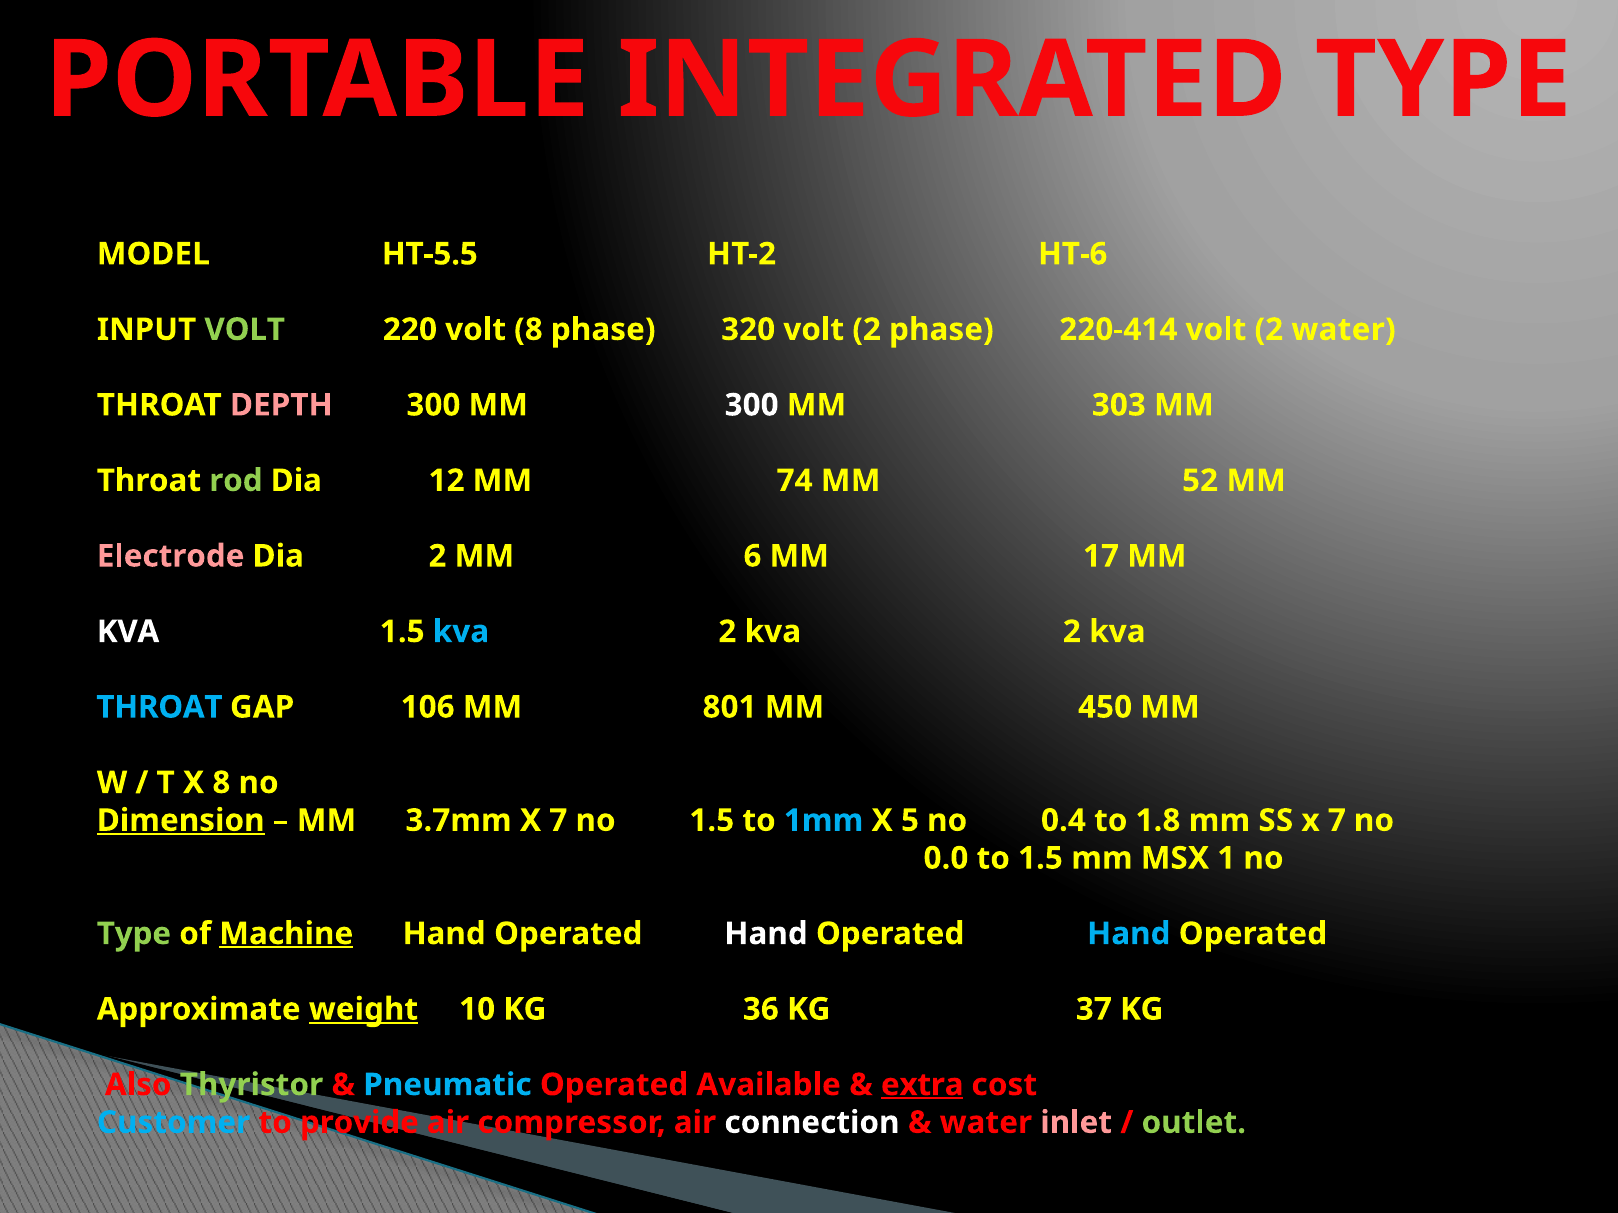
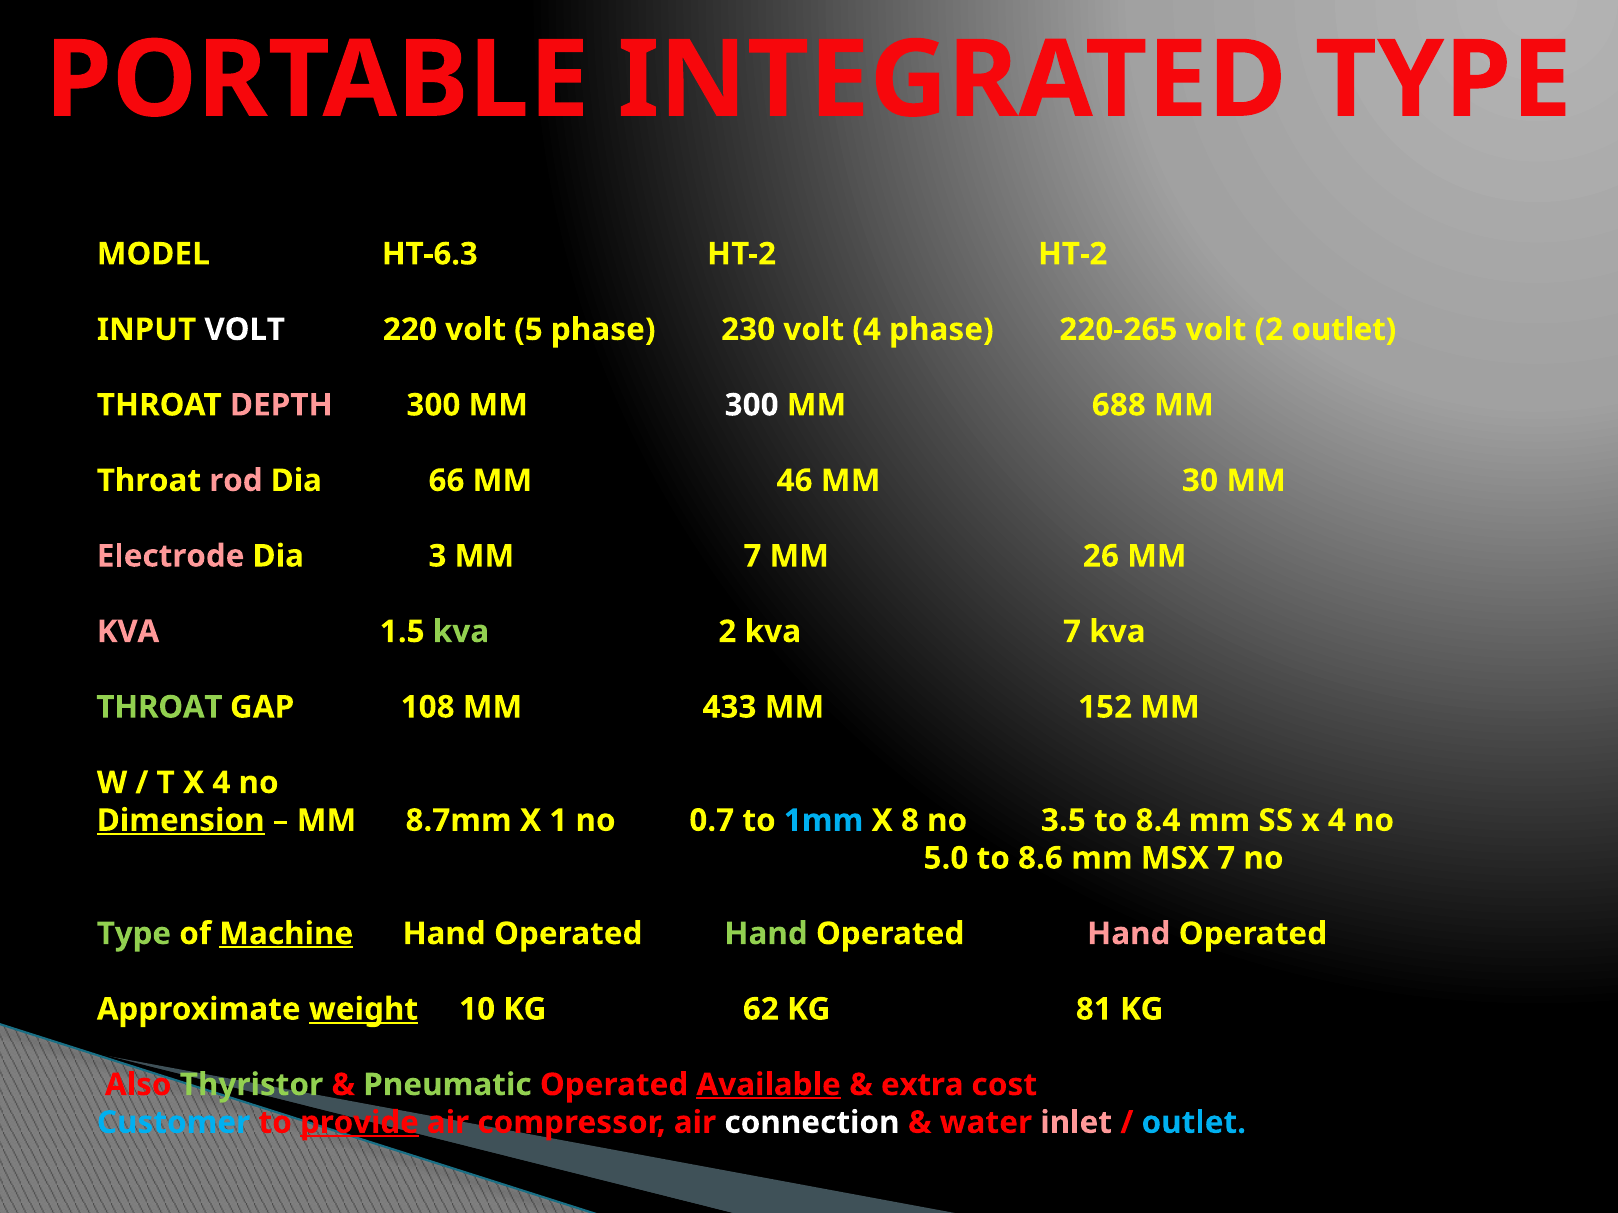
HT-5.5: HT-5.5 -> HT-6.3
HT-2 HT-6: HT-6 -> HT-2
VOLT at (245, 330) colour: light green -> white
volt 8: 8 -> 5
320: 320 -> 230
2 at (867, 330): 2 -> 4
220-414: 220-414 -> 220-265
2 water: water -> outlet
303: 303 -> 688
rod colour: light green -> pink
12: 12 -> 66
74: 74 -> 46
52: 52 -> 30
Dia 2: 2 -> 3
MM 6: 6 -> 7
17: 17 -> 26
KVA at (128, 632) colour: white -> pink
kva at (461, 632) colour: light blue -> light green
2 kva 2: 2 -> 7
THROAT at (159, 707) colour: light blue -> light green
106: 106 -> 108
801: 801 -> 433
450: 450 -> 152
T X 8: 8 -> 4
3.7mm: 3.7mm -> 8.7mm
7 at (558, 821): 7 -> 1
no 1.5: 1.5 -> 0.7
5: 5 -> 8
0.4: 0.4 -> 3.5
1.8: 1.8 -> 8.4
SS x 7: 7 -> 4
0.0: 0.0 -> 5.0
to 1.5: 1.5 -> 8.6
MSX 1: 1 -> 7
Hand at (766, 934) colour: white -> light green
Hand at (1129, 934) colour: light blue -> pink
36: 36 -> 62
37: 37 -> 81
Pneumatic colour: light blue -> light green
Available underline: none -> present
extra underline: present -> none
provide underline: none -> present
outlet at (1194, 1123) colour: light green -> light blue
